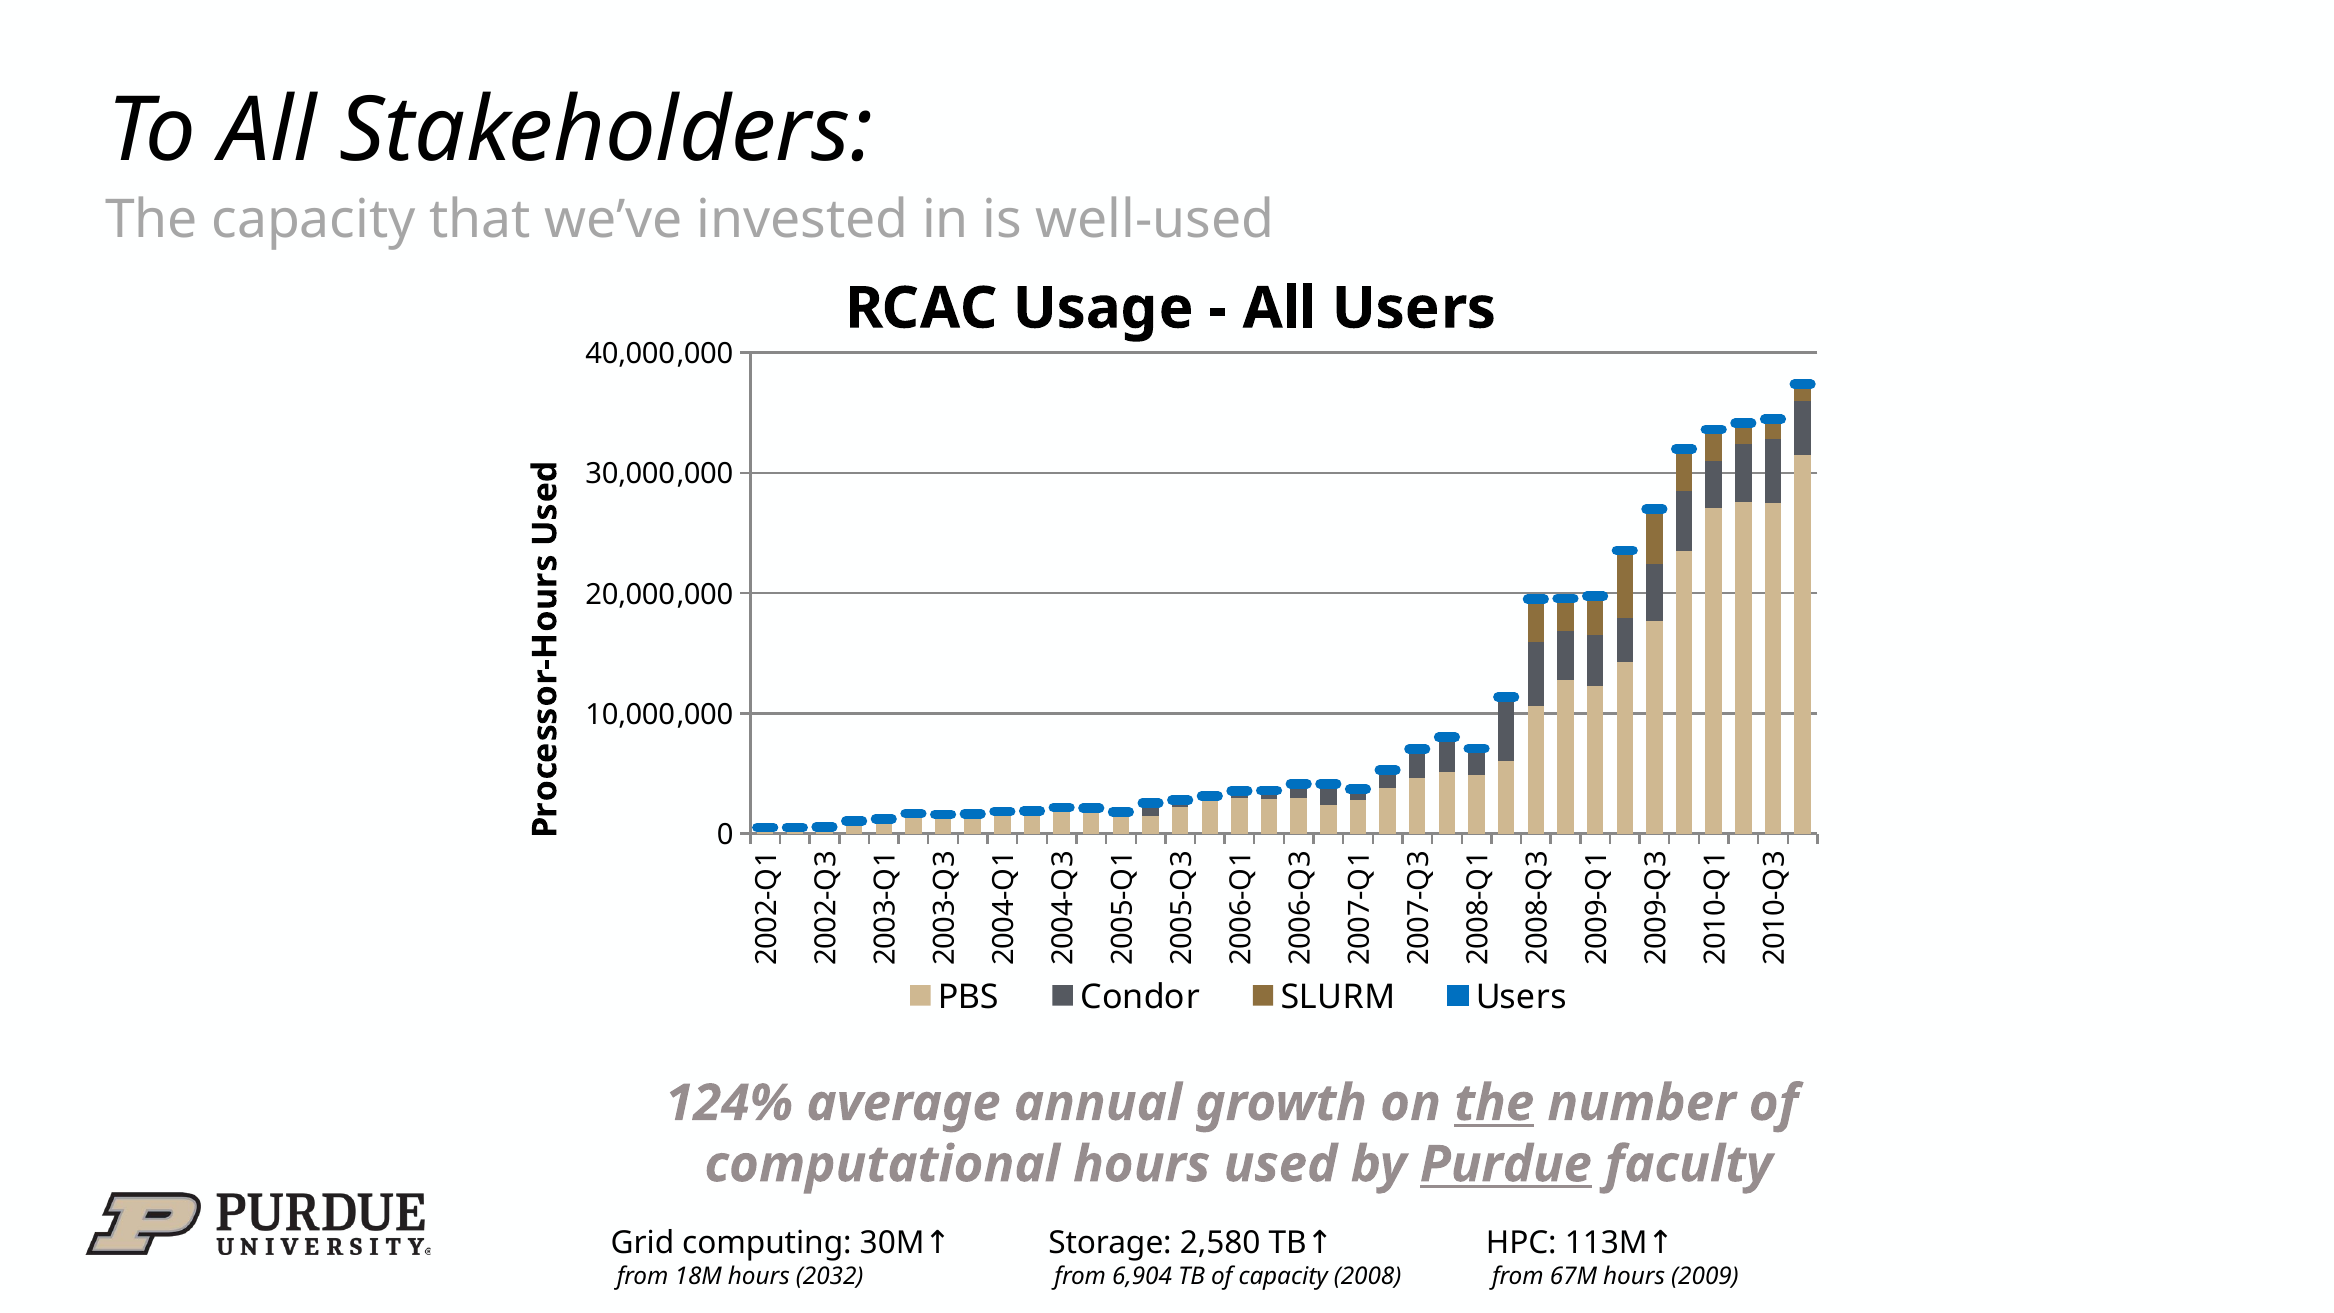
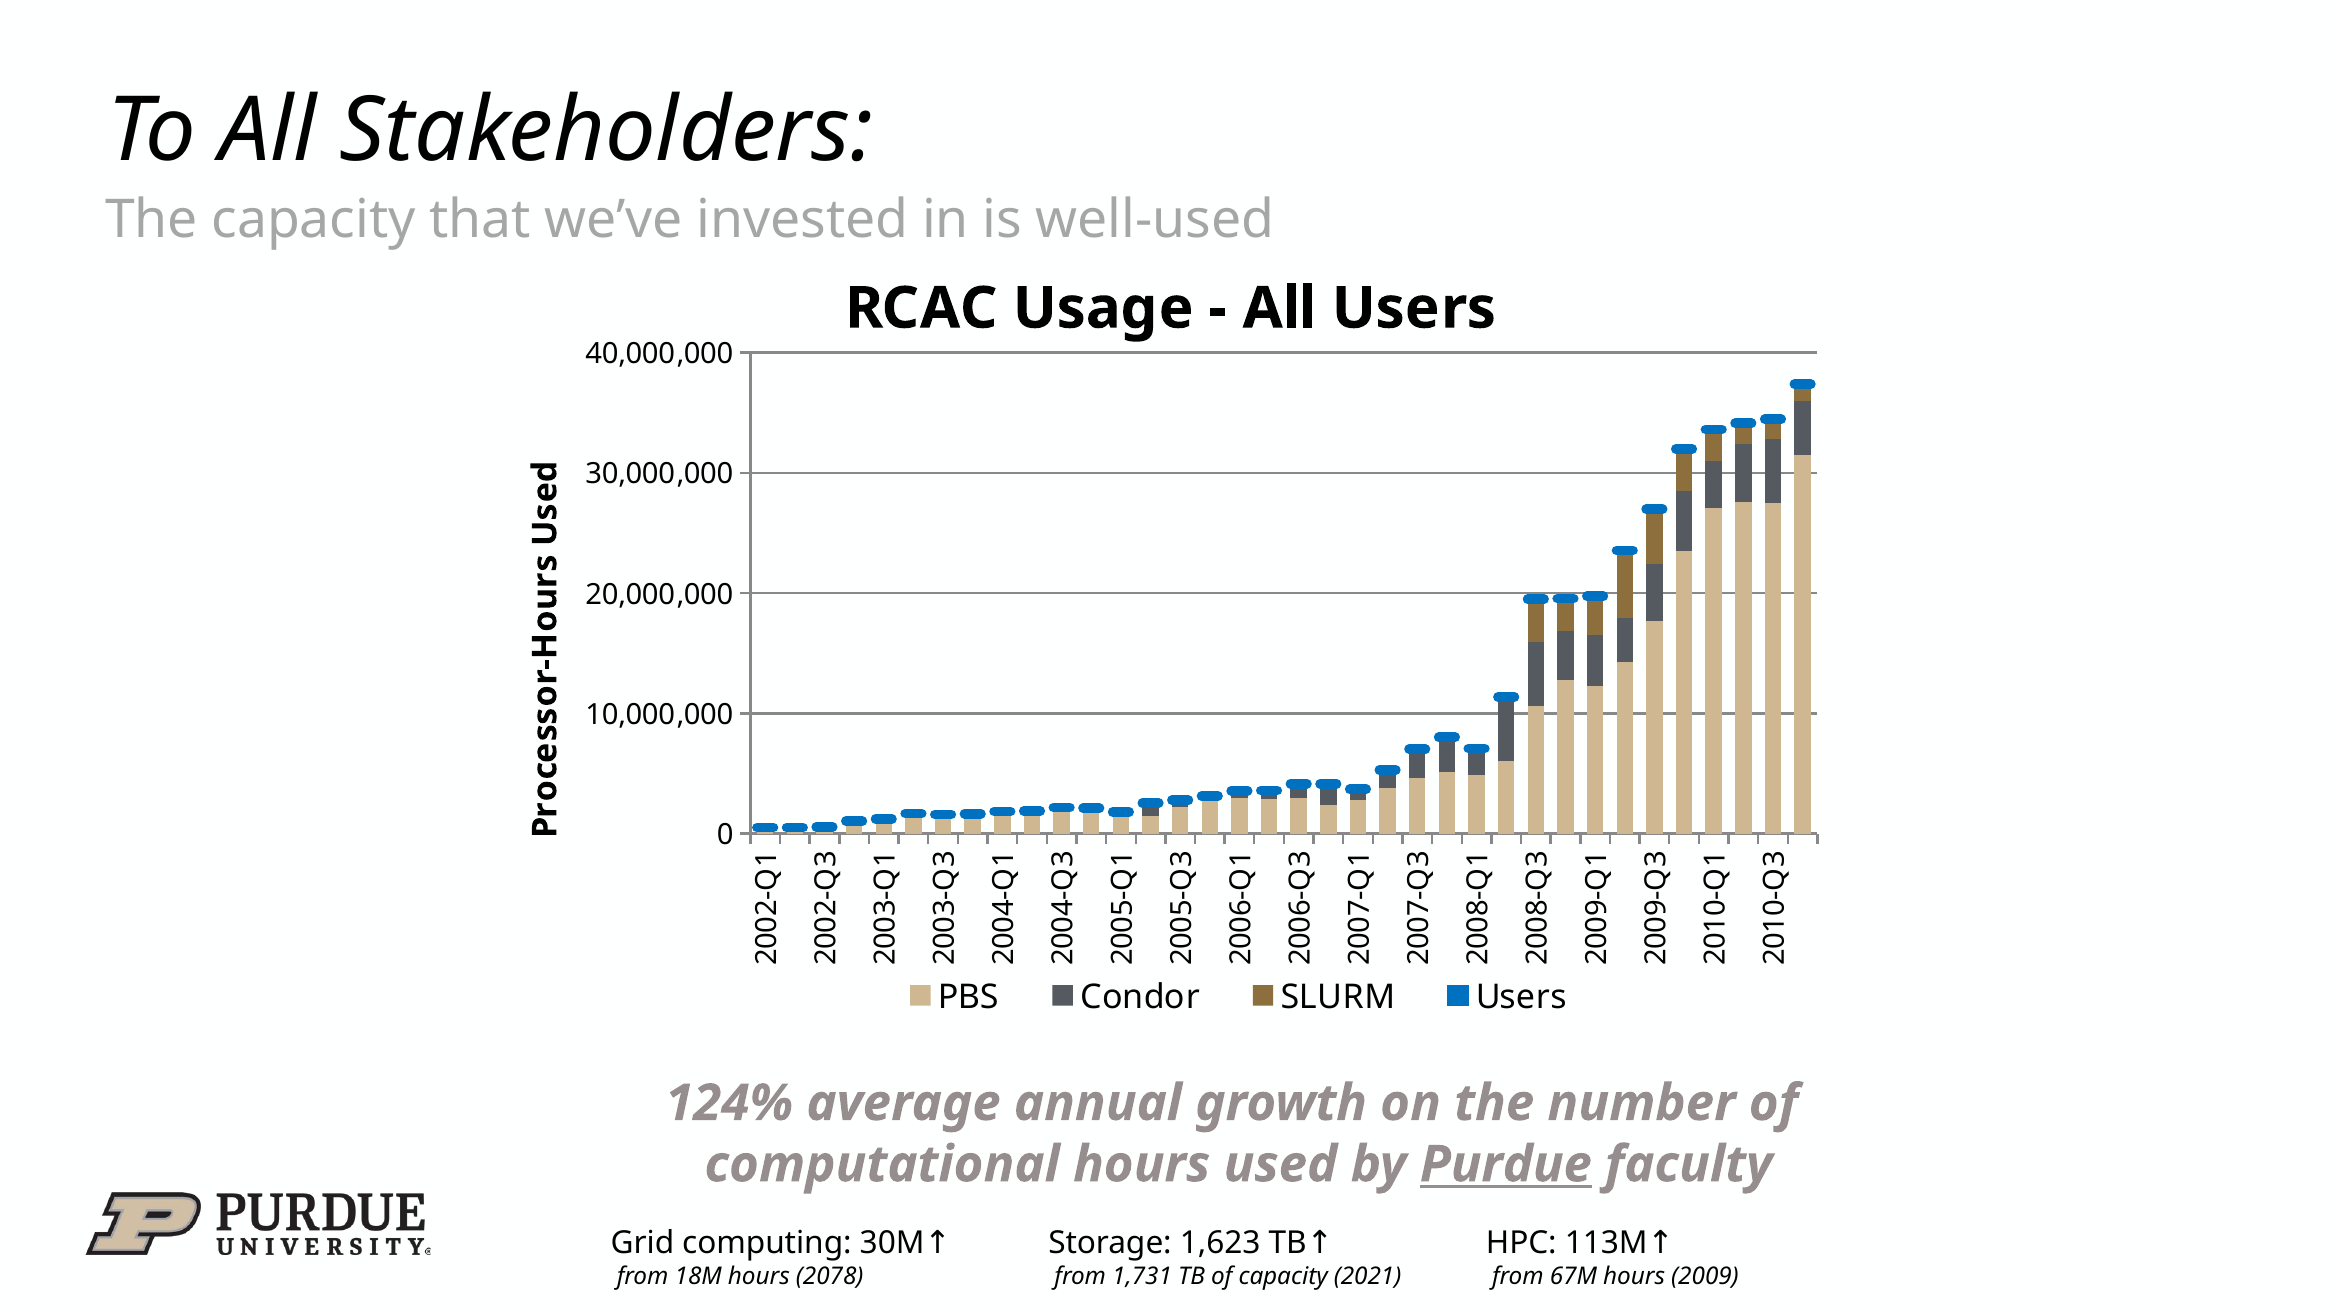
the at (1494, 1103) underline: present -> none
2,580: 2,580 -> 1,623
2032: 2032 -> 2078
6,904: 6,904 -> 1,731
2008: 2008 -> 2021
